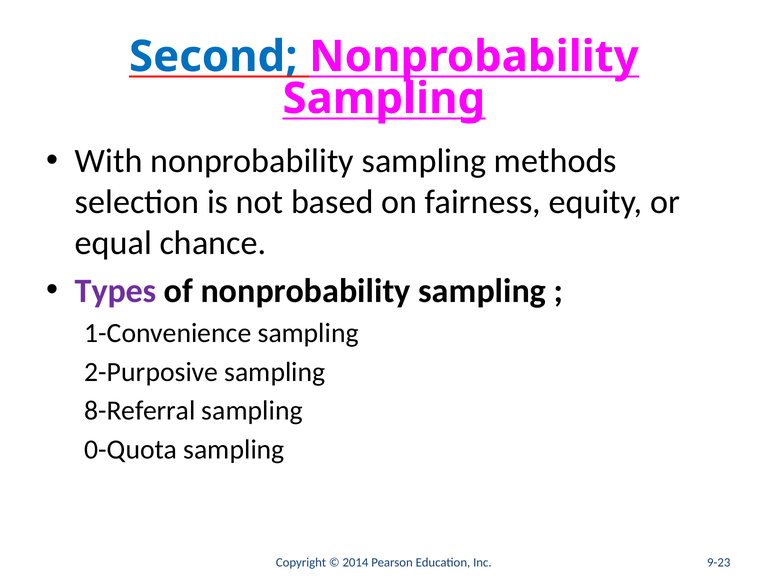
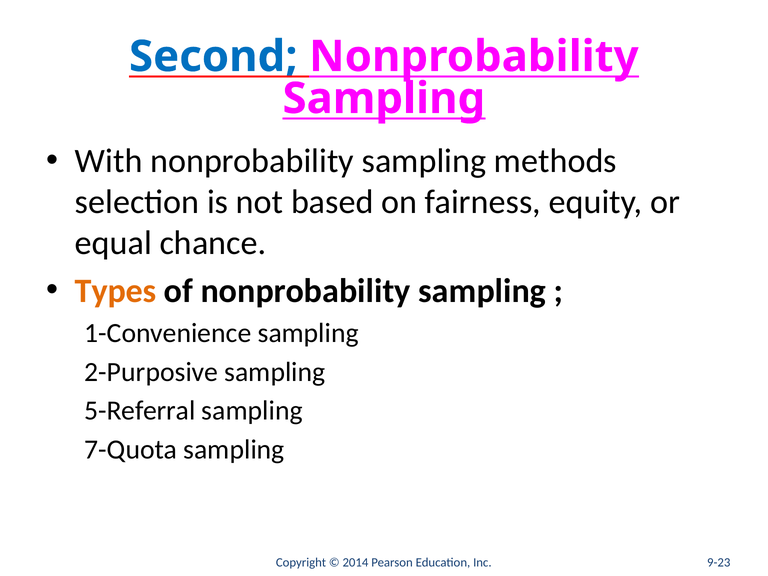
Types colour: purple -> orange
8-Referral: 8-Referral -> 5-Referral
0-Quota: 0-Quota -> 7-Quota
